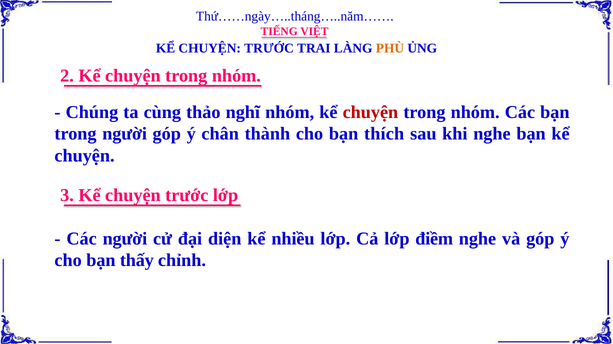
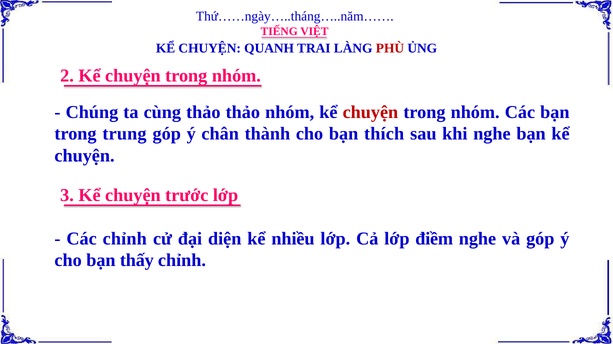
TRƯỚC at (269, 48): TRƯỚC -> QUANH
PHÙ colour: orange -> red
thảo nghĩ: nghĩ -> thảo
trong người: người -> trung
Các người: người -> chỉnh
